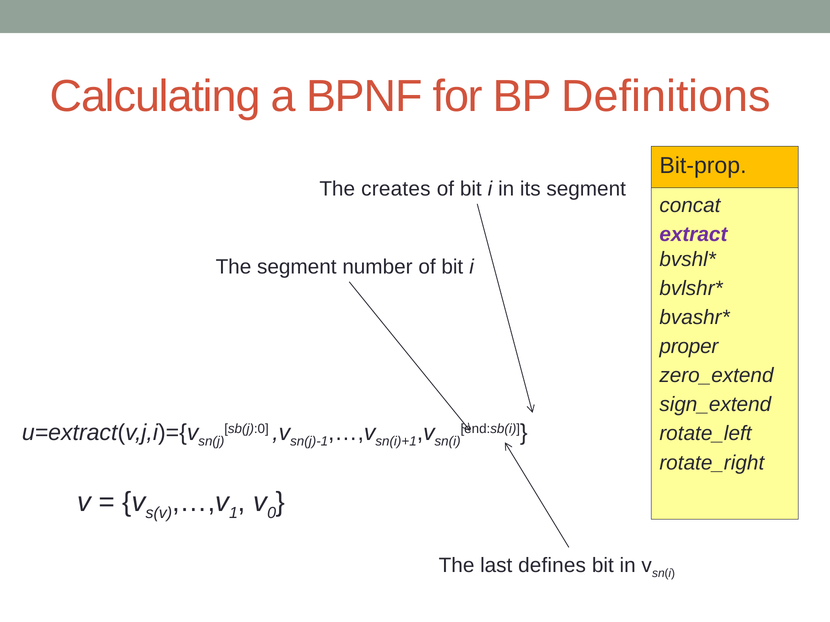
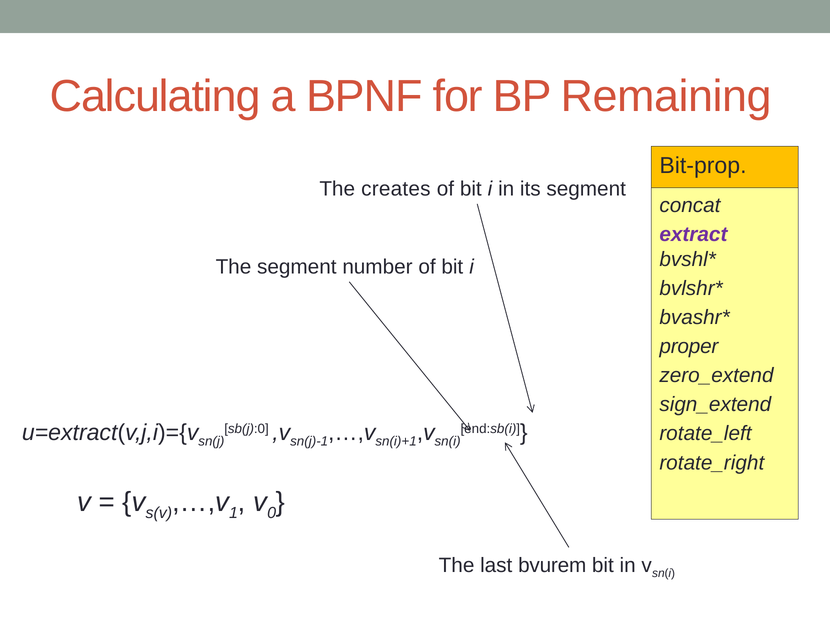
Definitions: Definitions -> Remaining
defines: defines -> bvurem
